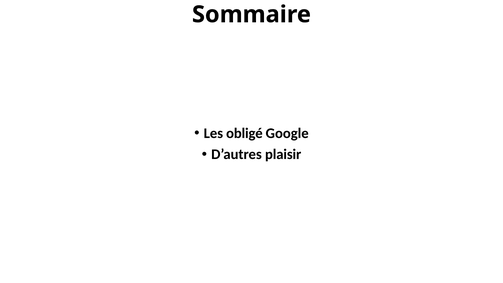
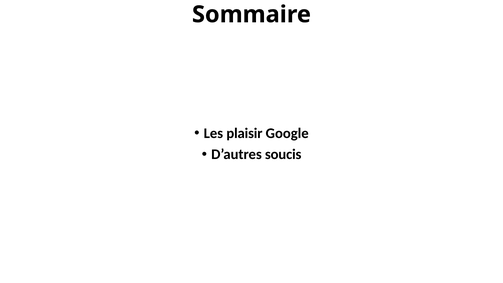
obligé: obligé -> plaisir
plaisir: plaisir -> soucis
